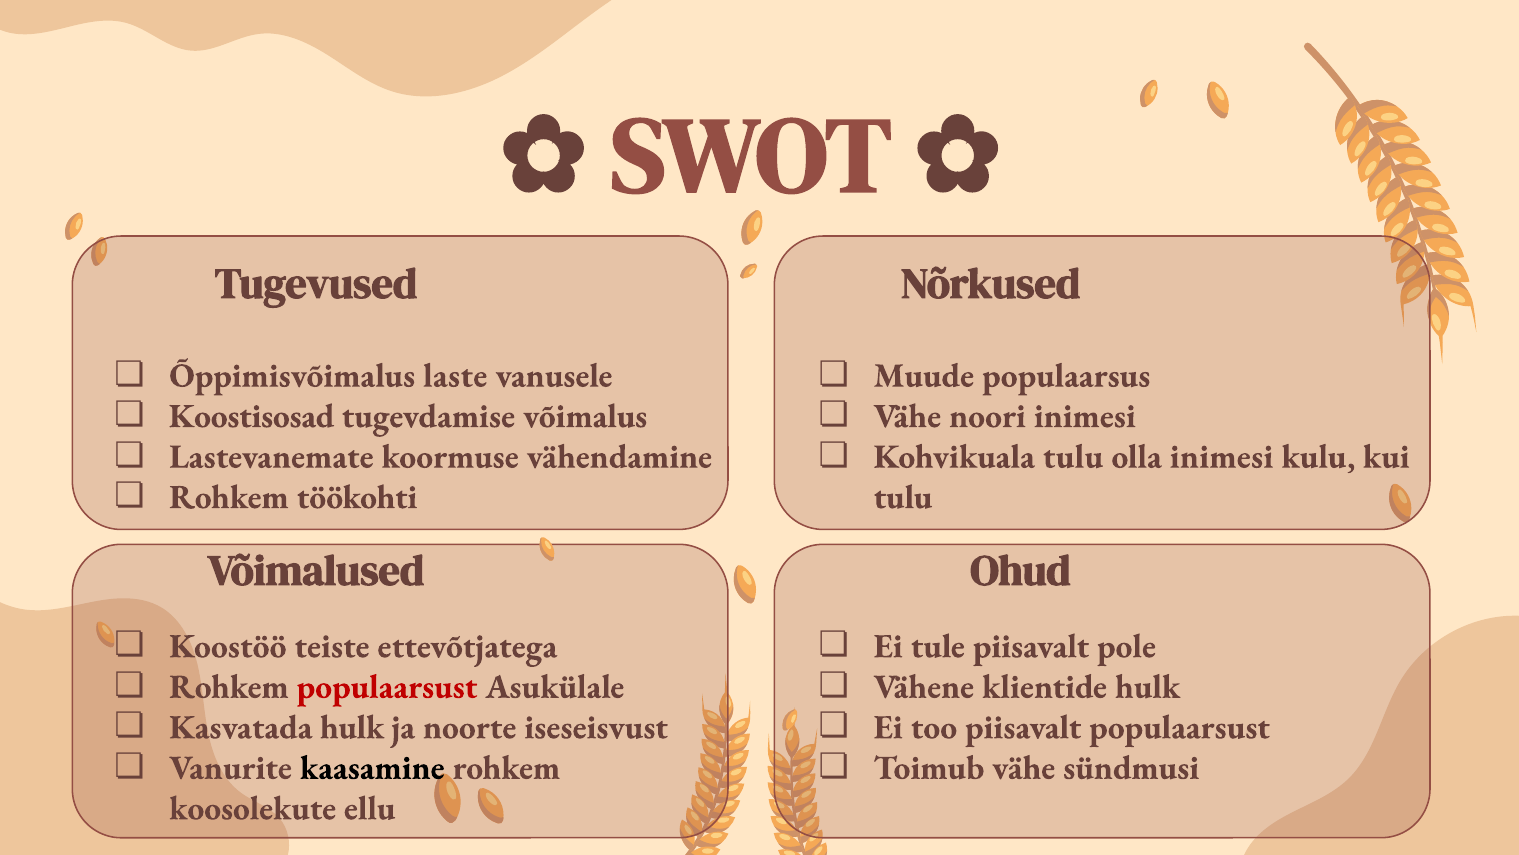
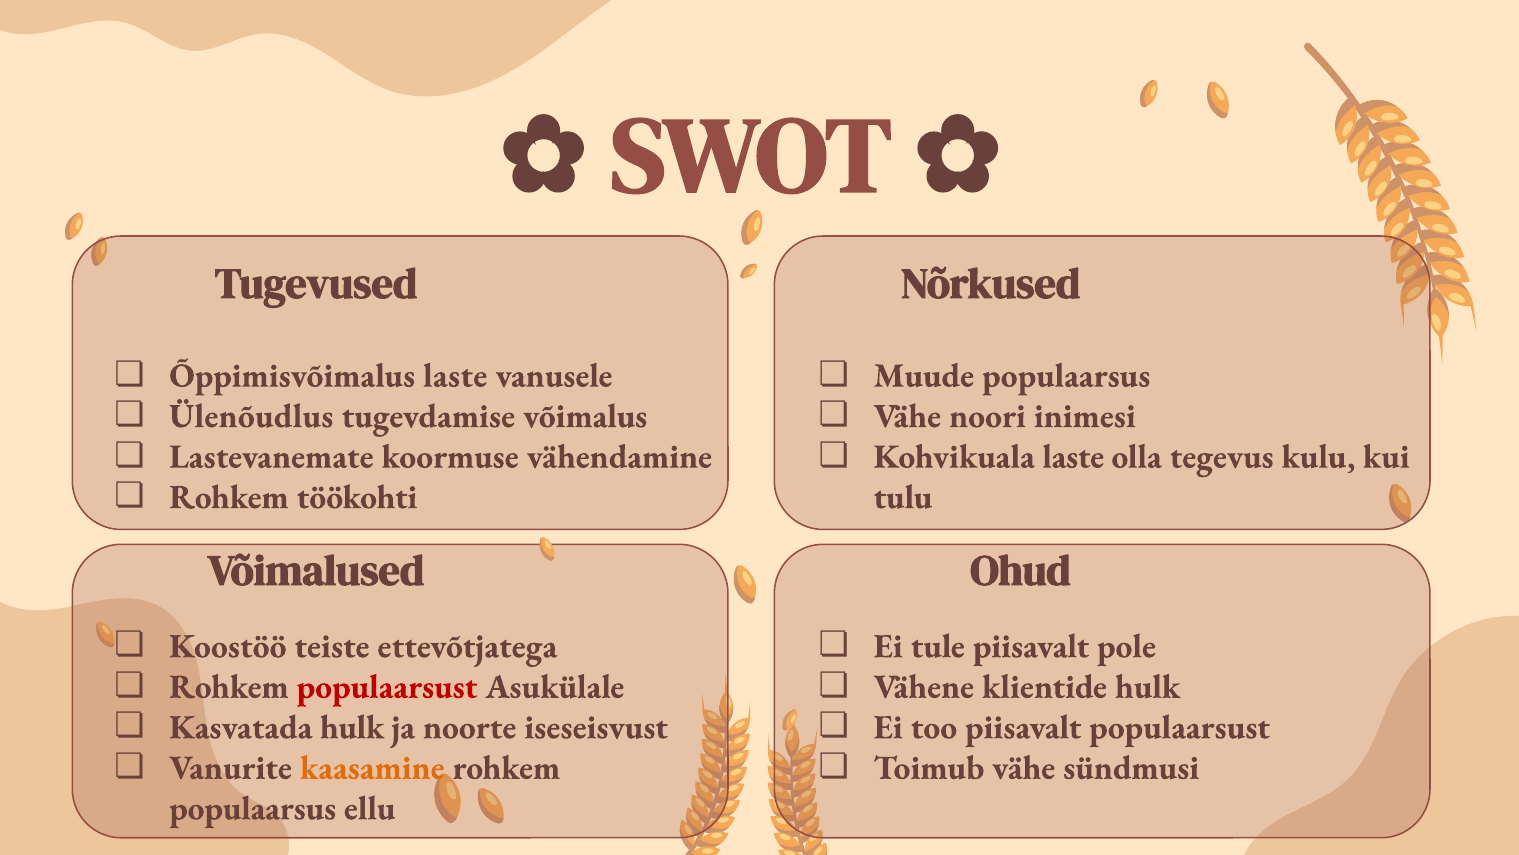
Koostisosad: Koostisosad -> Ülenõudlus
Kohvikuala tulu: tulu -> laste
olla inimesi: inimesi -> tegevus
kaasamine colour: black -> orange
koosolekute at (253, 808): koosolekute -> populaarsus
